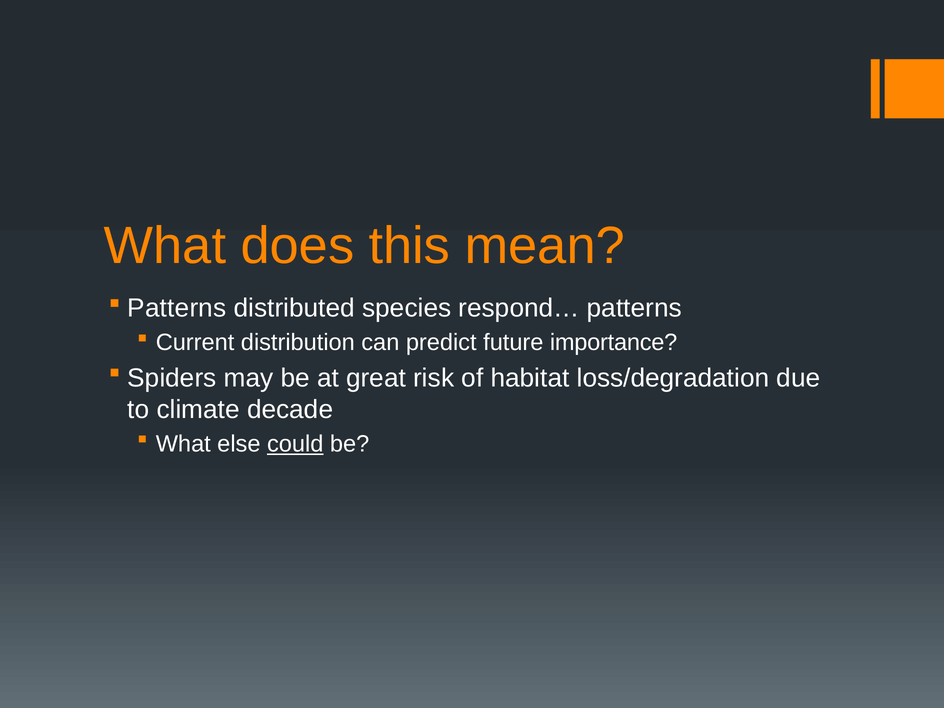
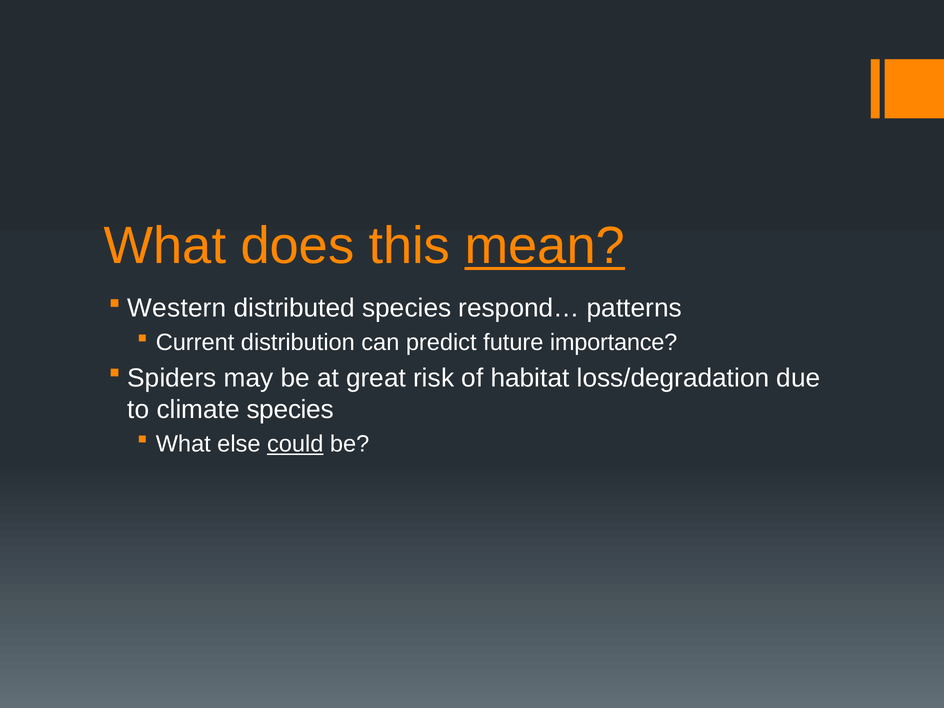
mean underline: none -> present
Patterns at (177, 308): Patterns -> Western
climate decade: decade -> species
